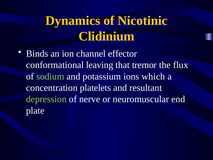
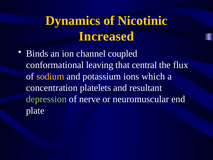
Clidinium: Clidinium -> Increased
effector: effector -> coupled
tremor: tremor -> central
sodium colour: light green -> yellow
